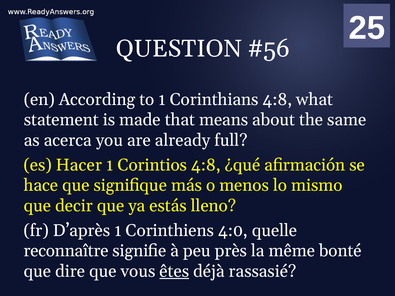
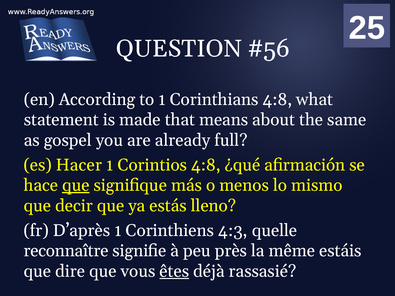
acerca: acerca -> gospel
que at (76, 185) underline: none -> present
4:0: 4:0 -> 4:3
bonté: bonté -> estáis
